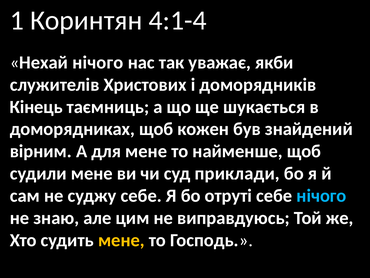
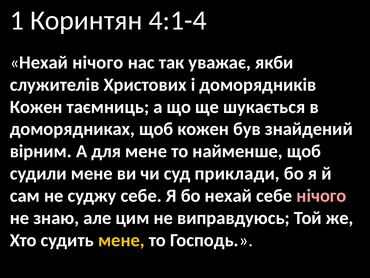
Кінець at (36, 107): Кінець -> Кожен
бо отруті: отруті -> нехай
нічого at (321, 196) colour: light blue -> pink
